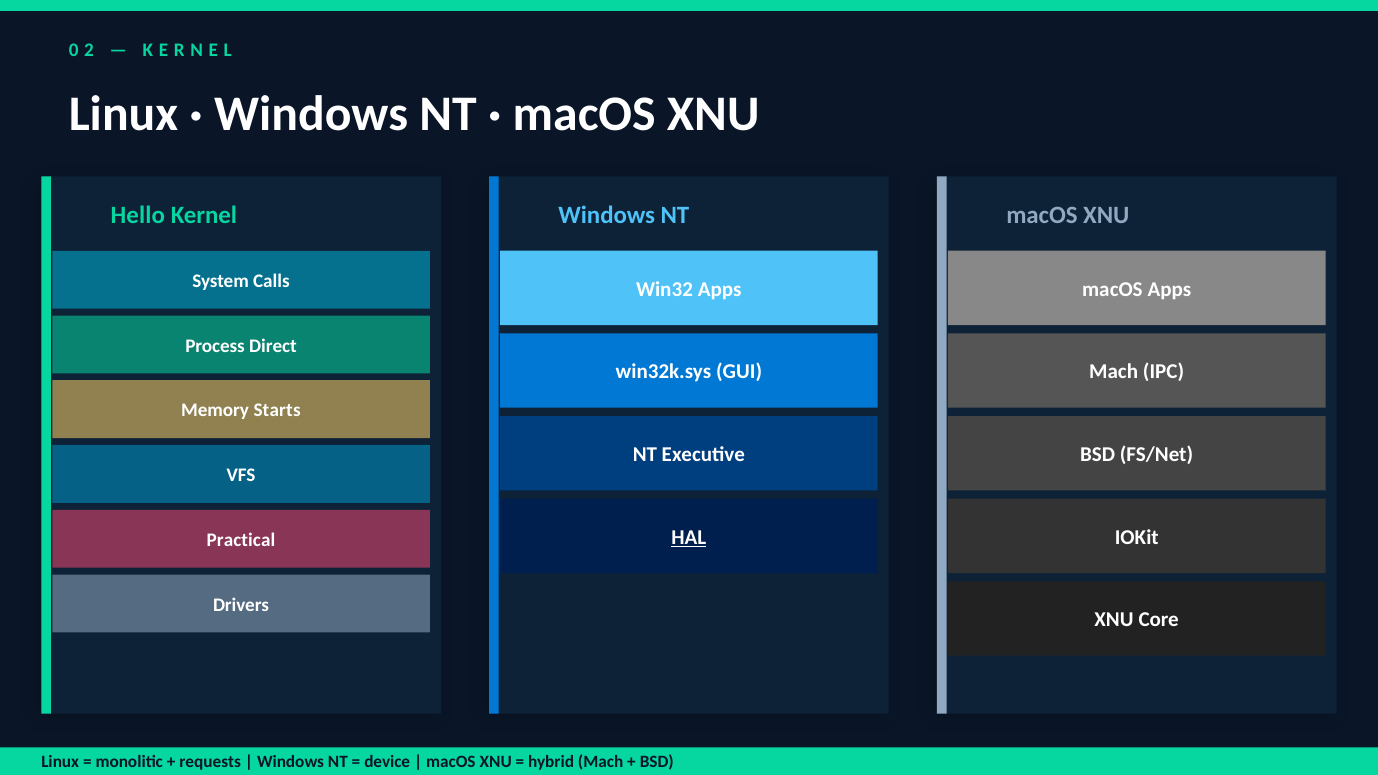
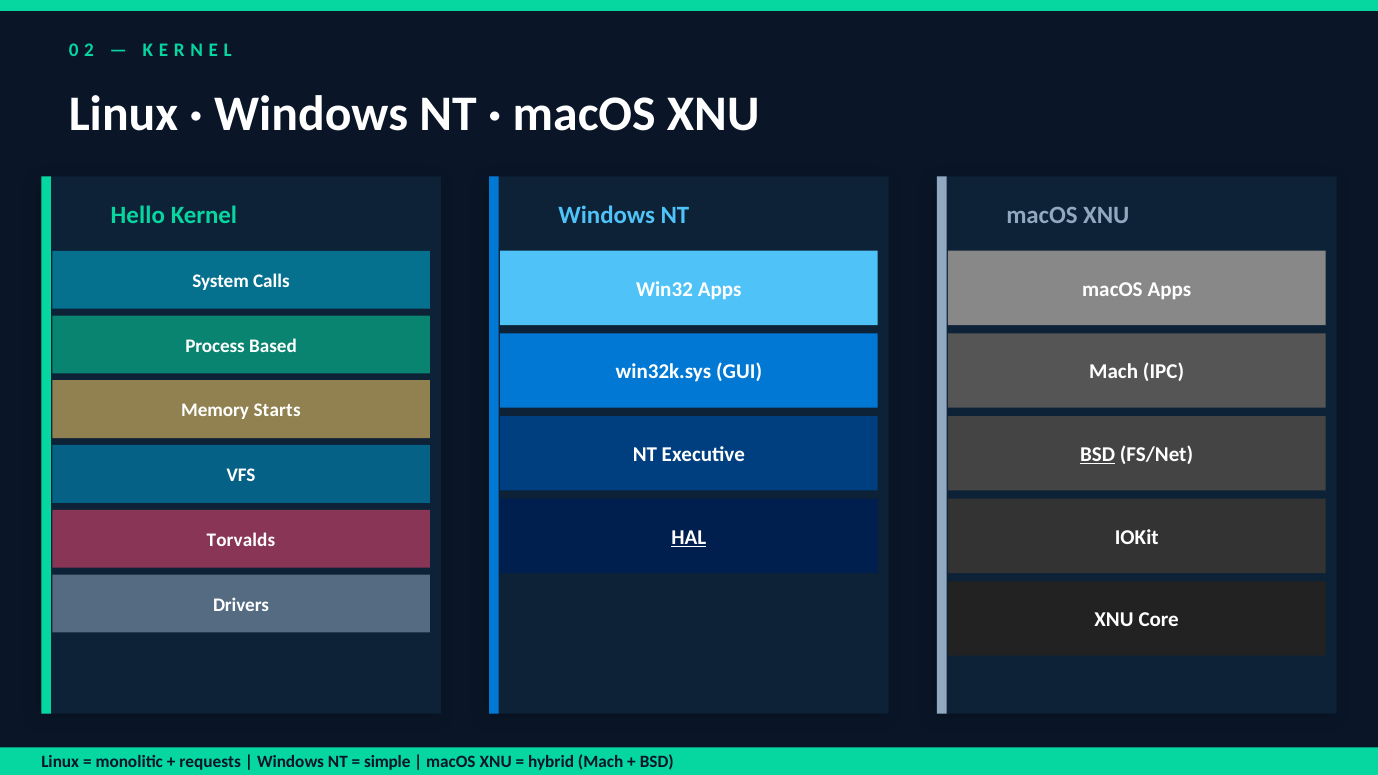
Direct: Direct -> Based
BSD at (1098, 455) underline: none -> present
Practical: Practical -> Torvalds
device: device -> simple
